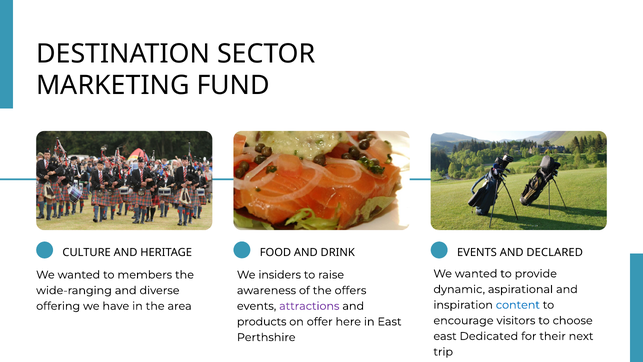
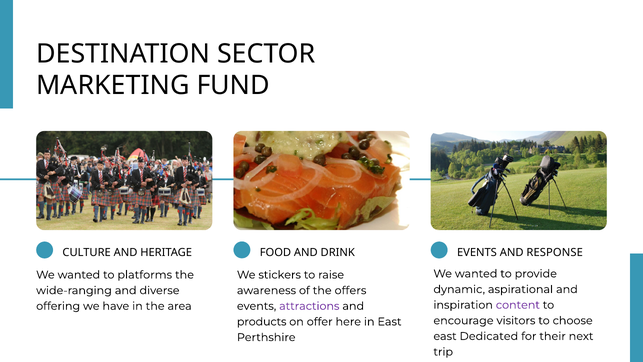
DECLARED: DECLARED -> RESPONSE
members: members -> platforms
insiders: insiders -> stickers
content colour: blue -> purple
